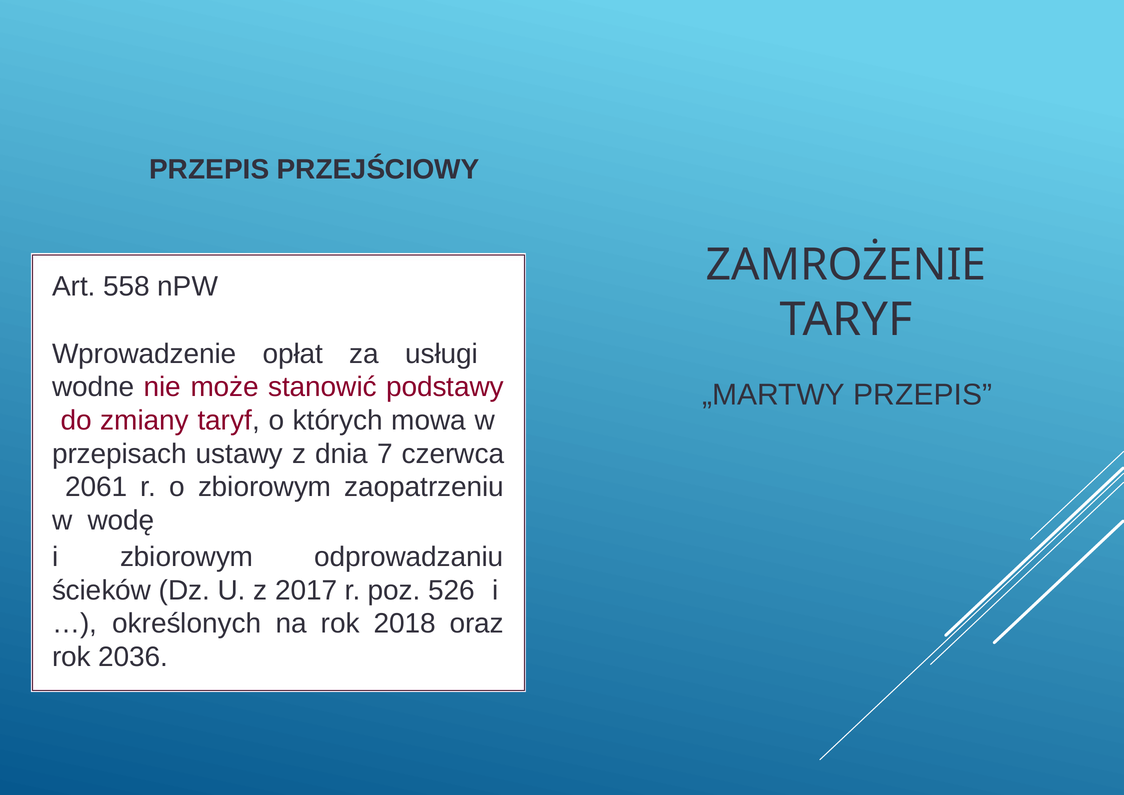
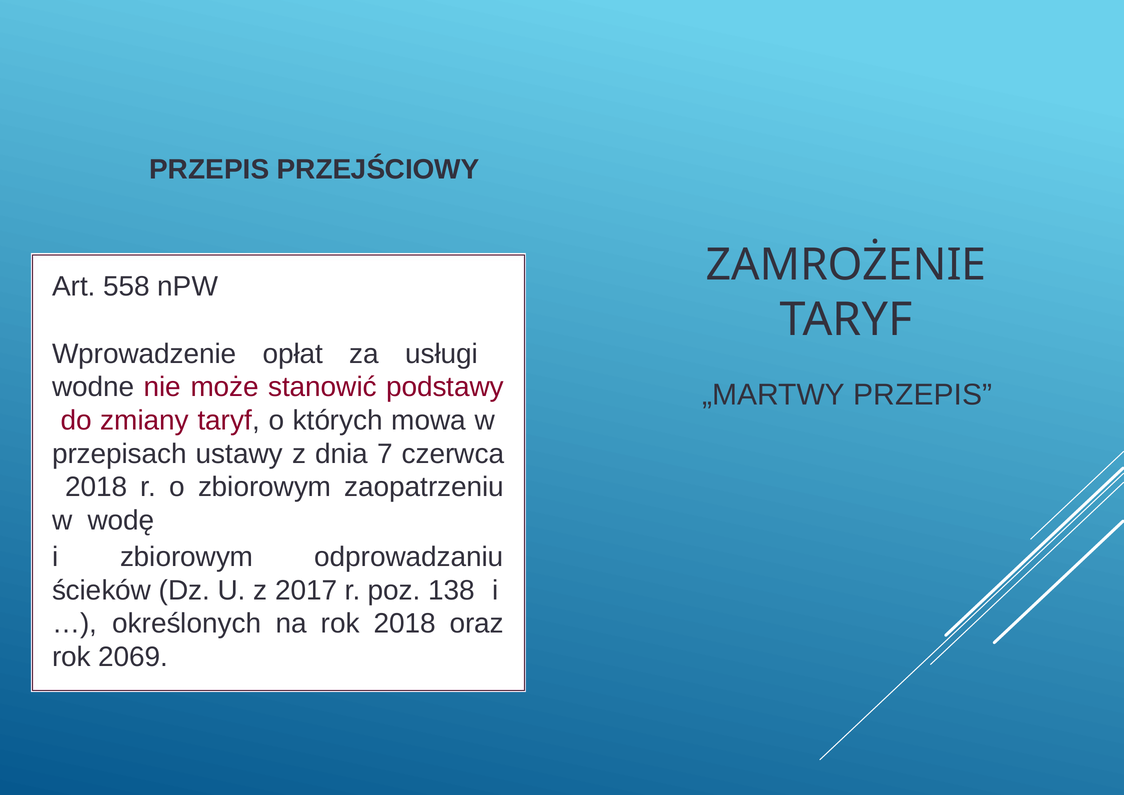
2061 at (96, 487): 2061 -> 2018
526: 526 -> 138
2036: 2036 -> 2069
